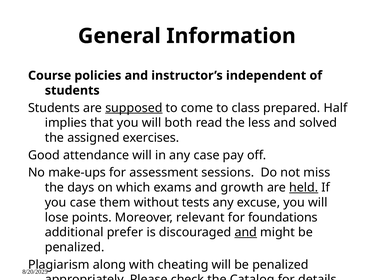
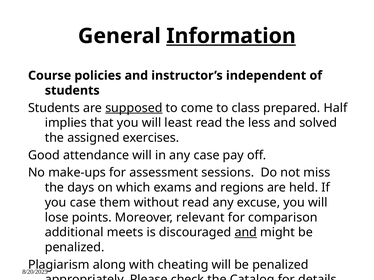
Information underline: none -> present
both: both -> least
growth: growth -> regions
held underline: present -> none
without tests: tests -> read
foundations: foundations -> comparison
prefer: prefer -> meets
